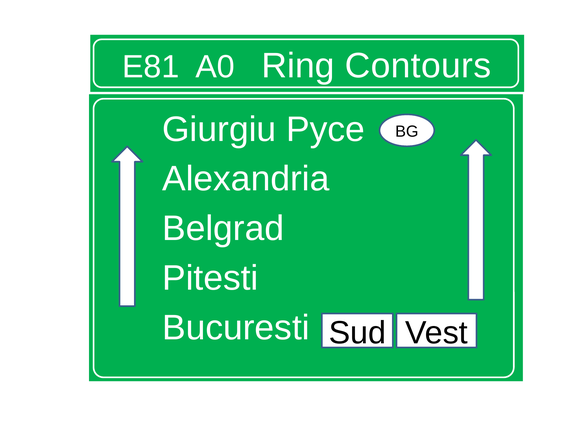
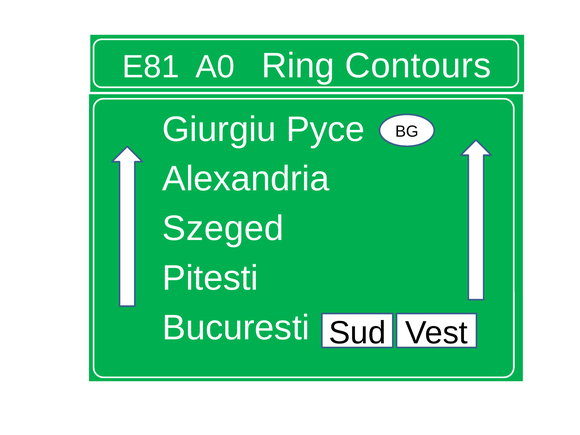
Belgrad: Belgrad -> Szeged
